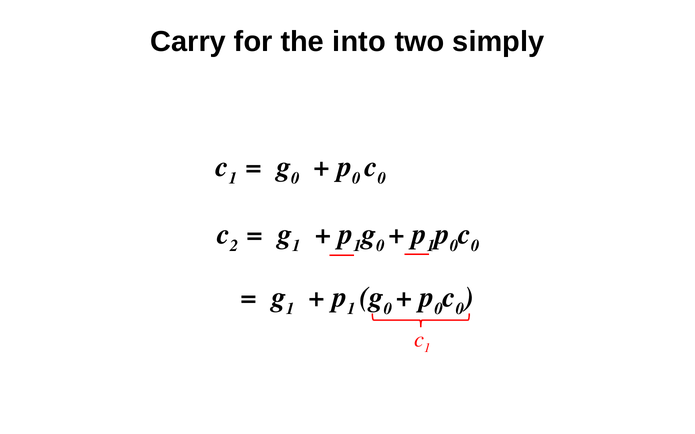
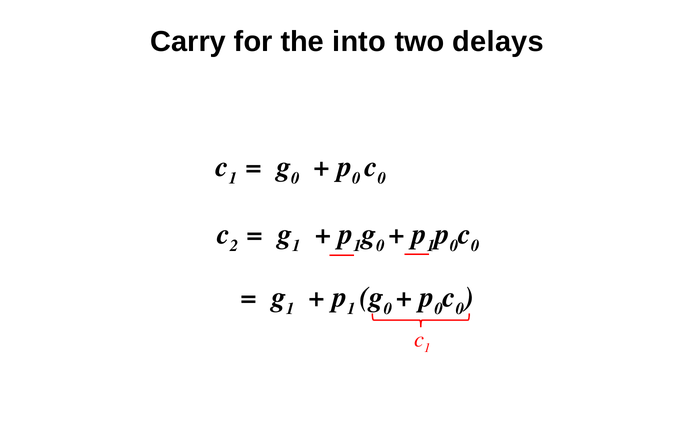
simply: simply -> delays
